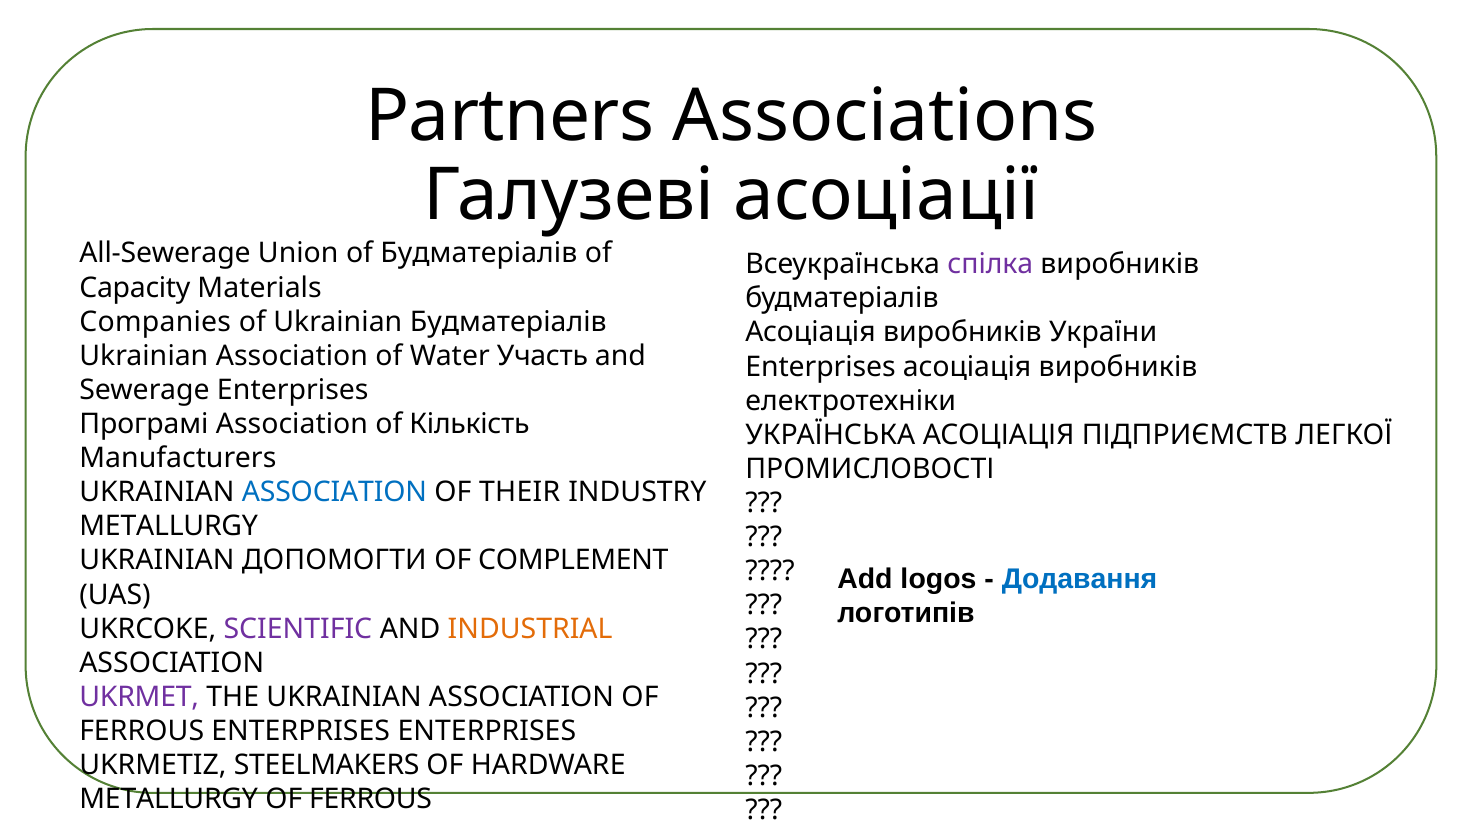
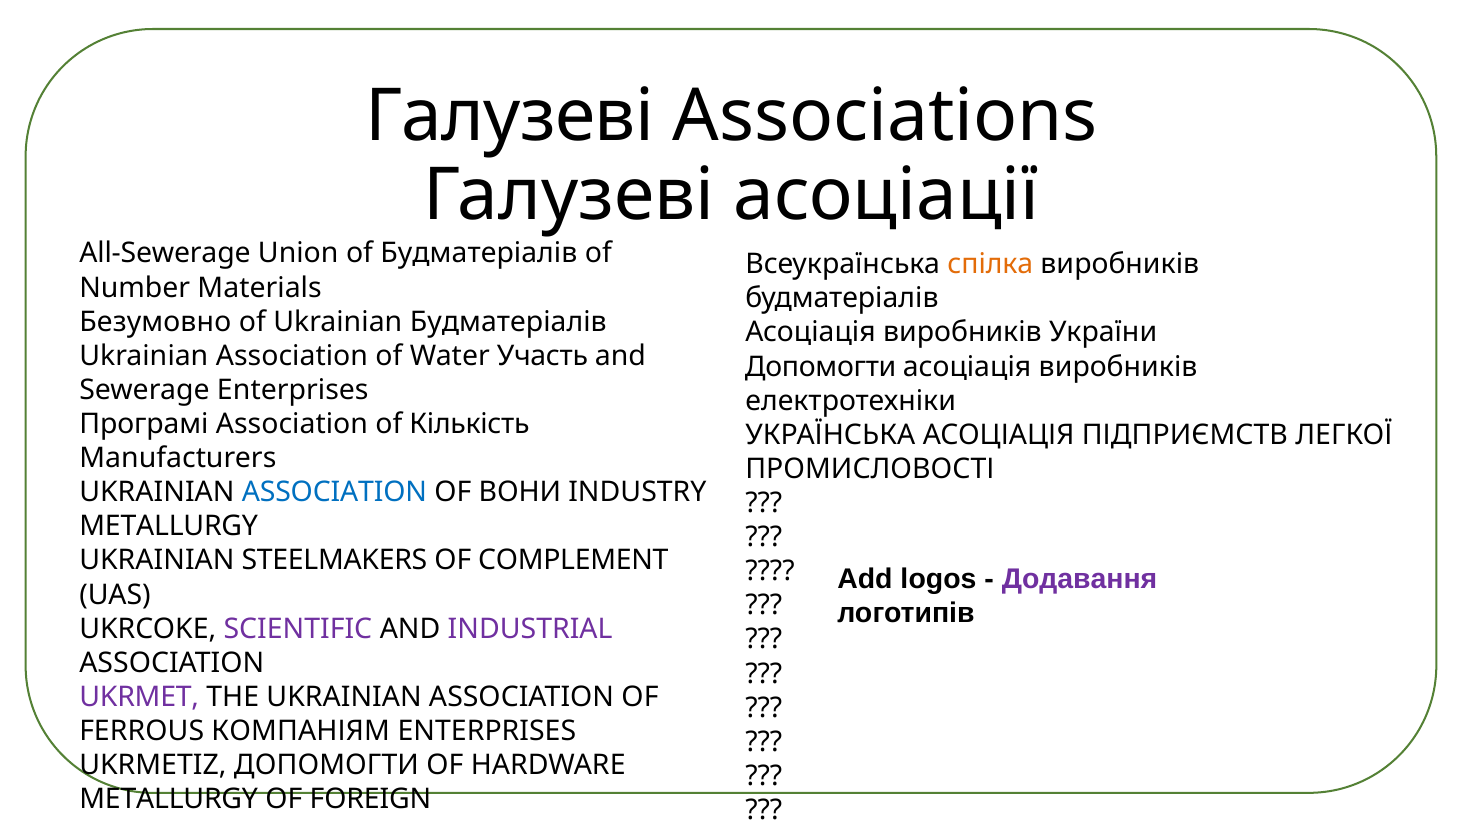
Partners at (510, 117): Partners -> Галузеві
спілка colour: purple -> orange
Capacity: Capacity -> Number
Companies: Companies -> Безумовно
Enterprises at (821, 367): Enterprises -> Допомогти
THEIR: THEIR -> ВОНИ
ДОПОМОГТИ: ДОПОМОГТИ -> STEELMAKERS
Додавання colour: blue -> purple
INDUSTRIAL colour: orange -> purple
FERROUS ENTERPRISES: ENTERPRISES -> КОМПАНІЯМ
UKRMETIZ STEELMAKERS: STEELMAKERS -> ДОПОМОГТИ
FERROUS at (371, 800): FERROUS -> FOREIGN
